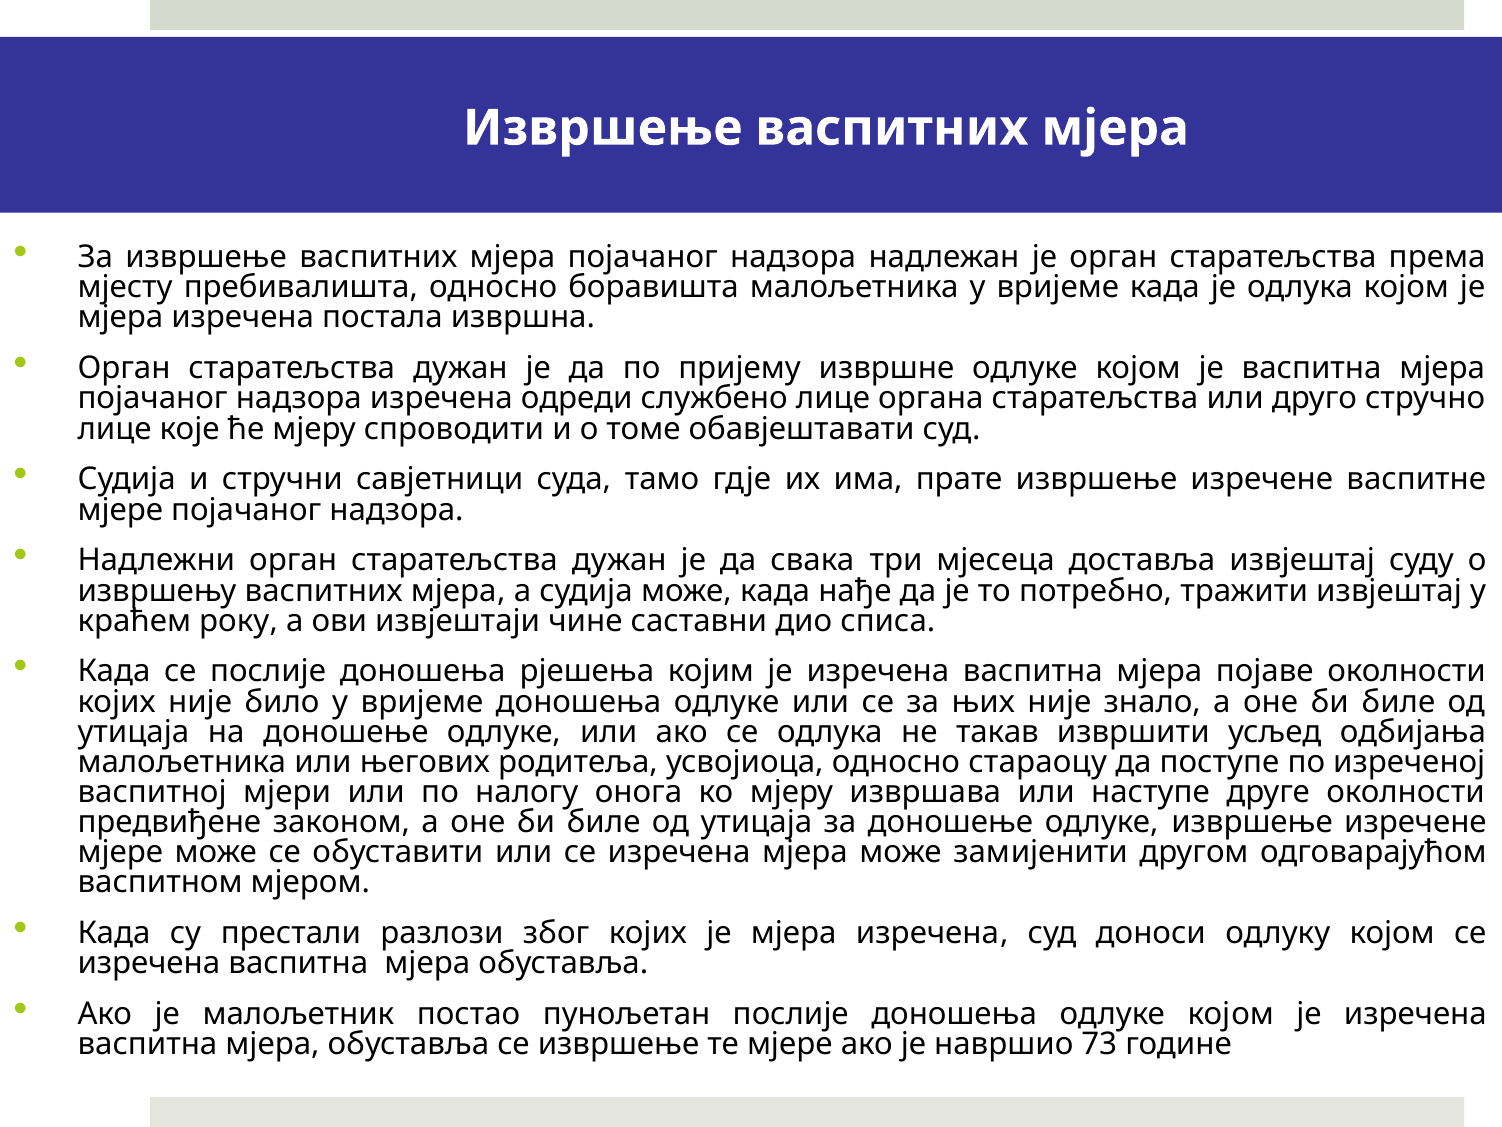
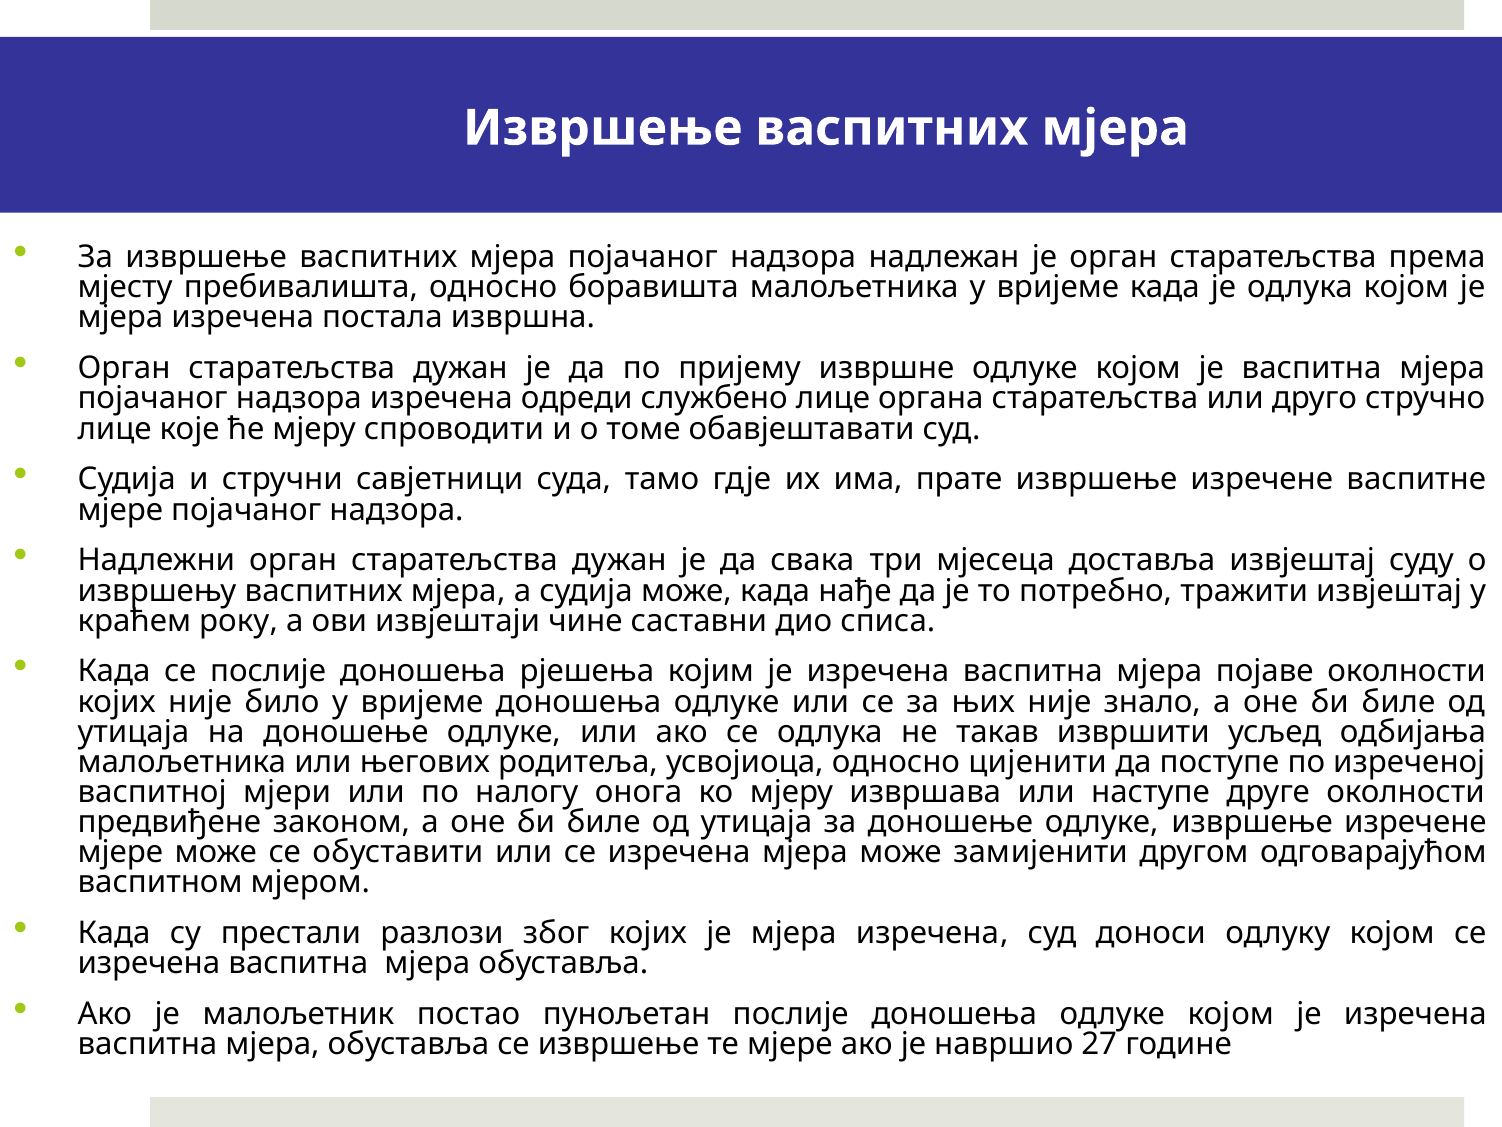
стараоцу: стараоцу -> цијенити
73: 73 -> 27
